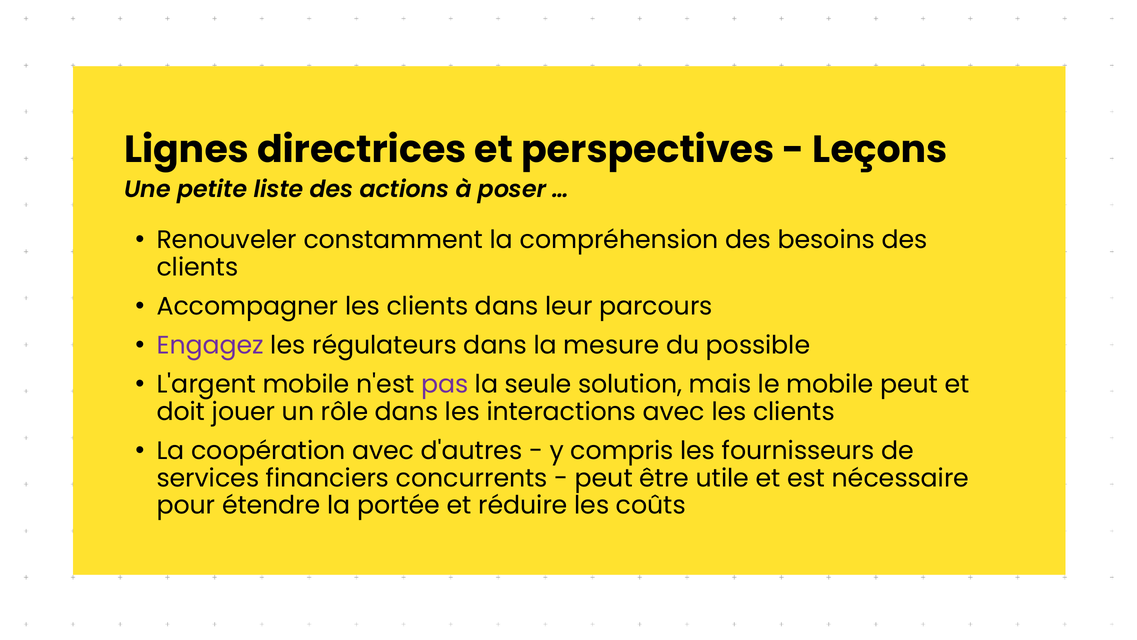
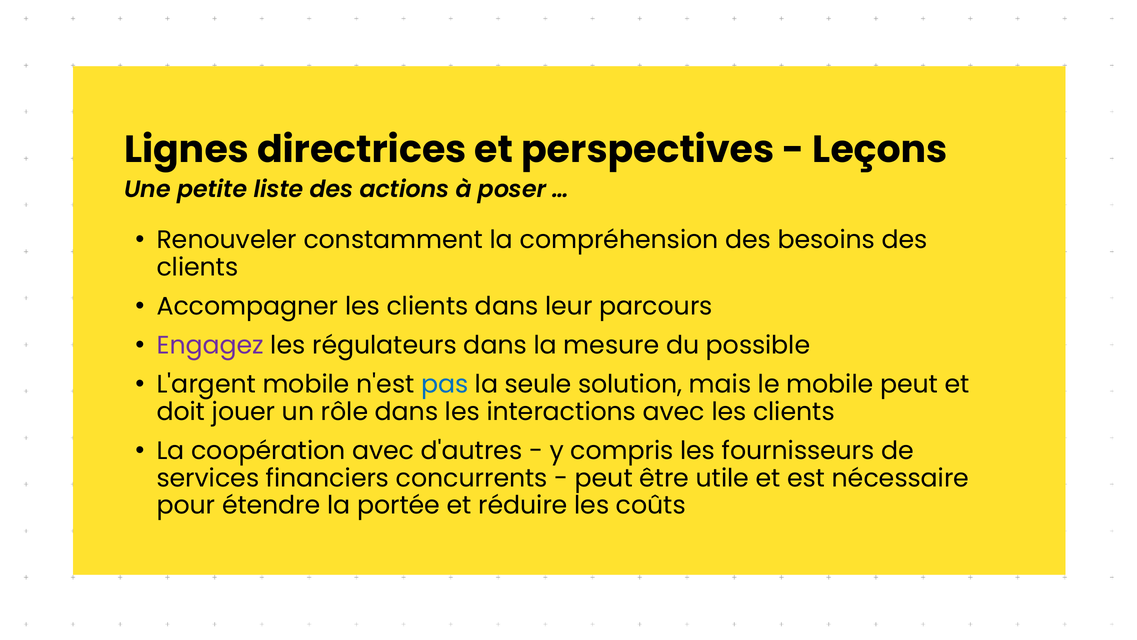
pas colour: purple -> blue
